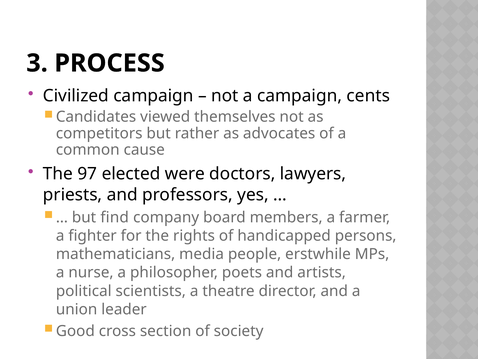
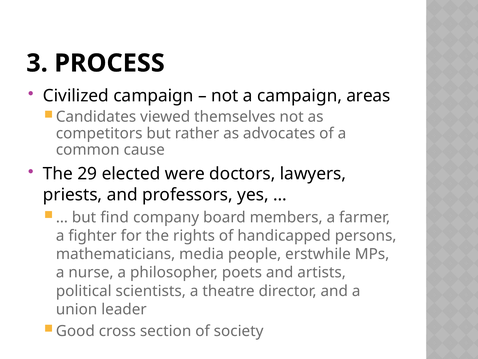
cents: cents -> areas
97: 97 -> 29
